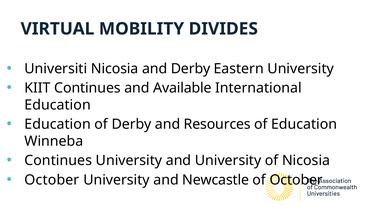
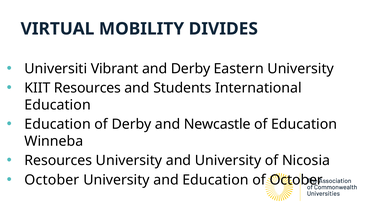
Universiti Nicosia: Nicosia -> Vibrant
KIIT Continues: Continues -> Resources
Available: Available -> Students
Resources: Resources -> Newcastle
Continues at (58, 161): Continues -> Resources
and Newcastle: Newcastle -> Education
